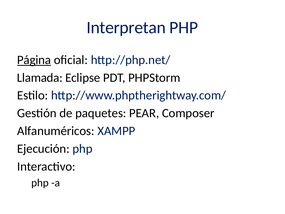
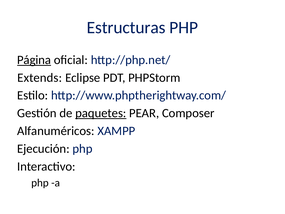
Interpretan: Interpretan -> Estructuras
Llamada: Llamada -> Extends
paquetes underline: none -> present
